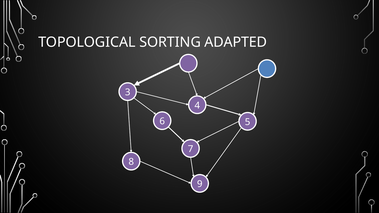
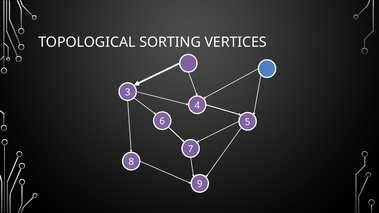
ADAPTED: ADAPTED -> VERTICES
